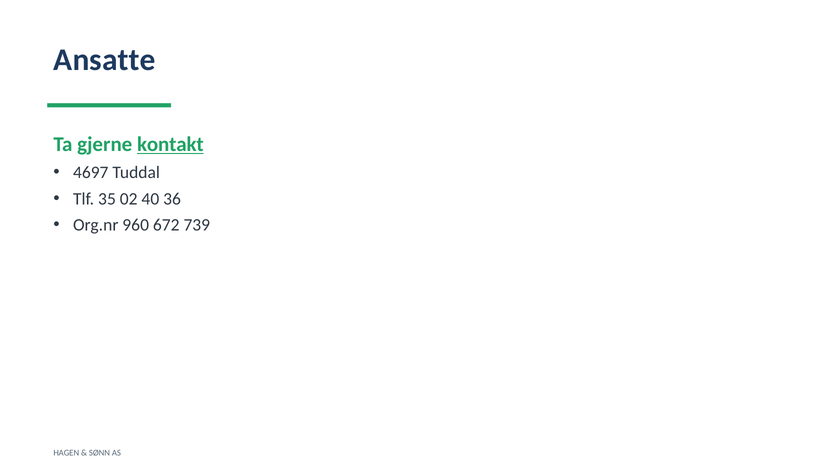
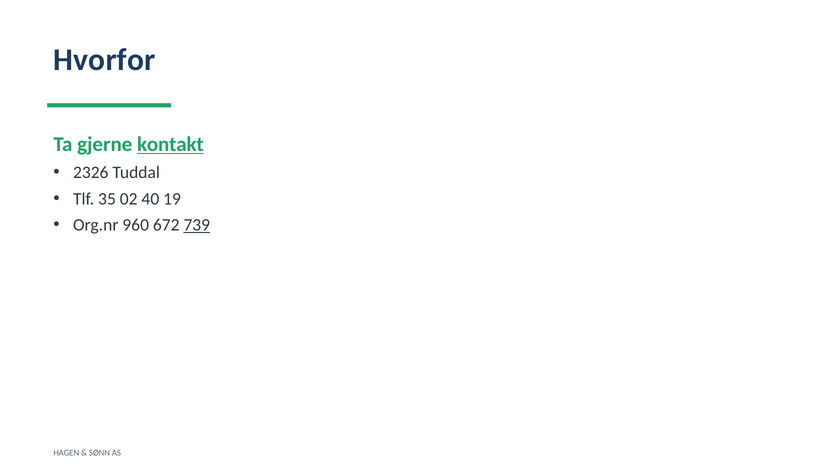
Ansatte: Ansatte -> Hvorfor
4697: 4697 -> 2326
36: 36 -> 19
739 underline: none -> present
